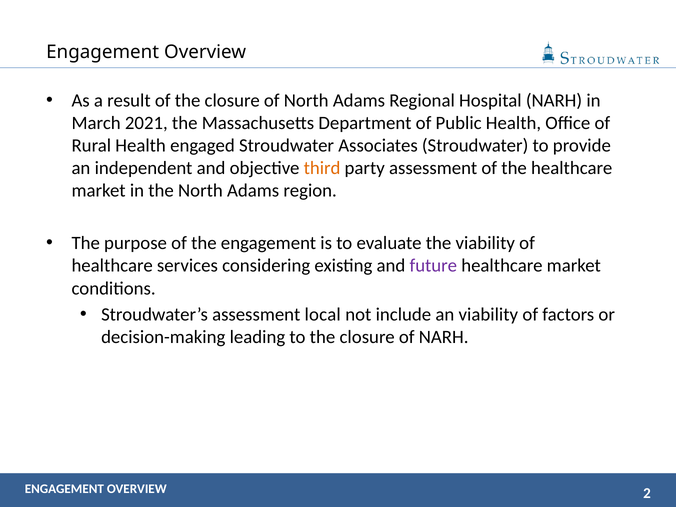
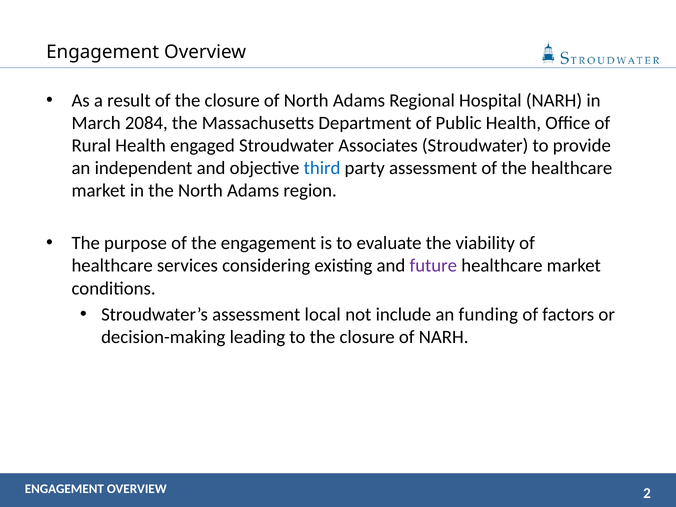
2021: 2021 -> 2084
third colour: orange -> blue
an viability: viability -> funding
